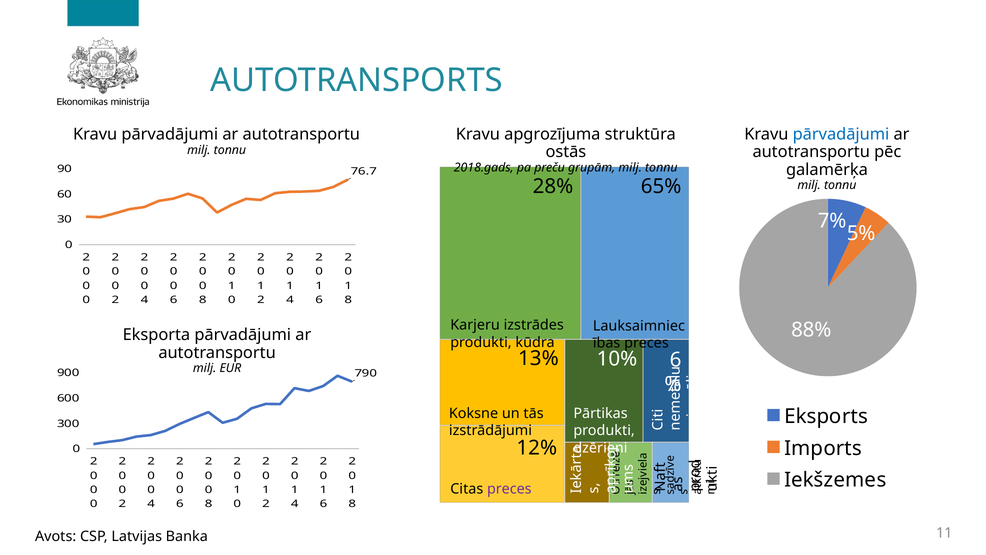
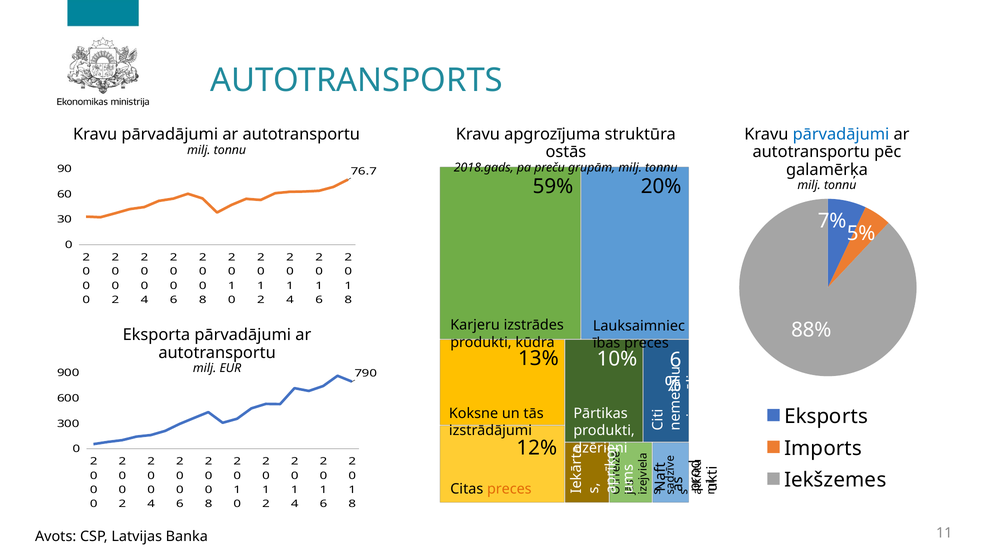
28%: 28% -> 59%
65%: 65% -> 20%
preces at (509, 489) colour: purple -> orange
